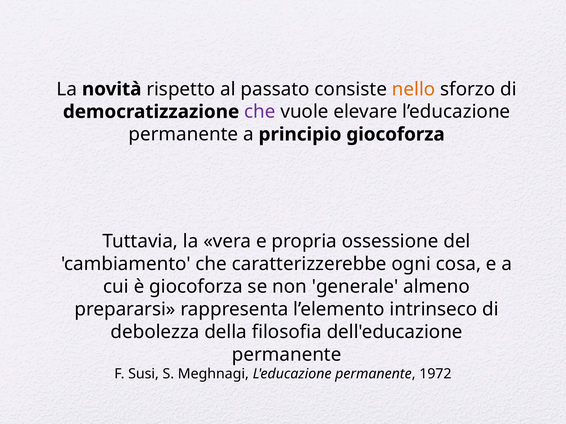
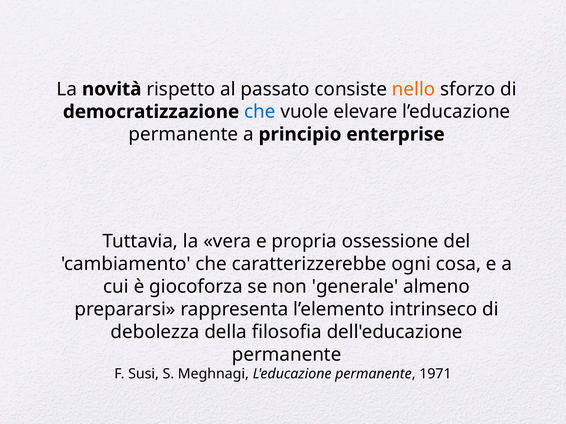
che at (260, 112) colour: purple -> blue
principio giocoforza: giocoforza -> enterprise
1972: 1972 -> 1971
